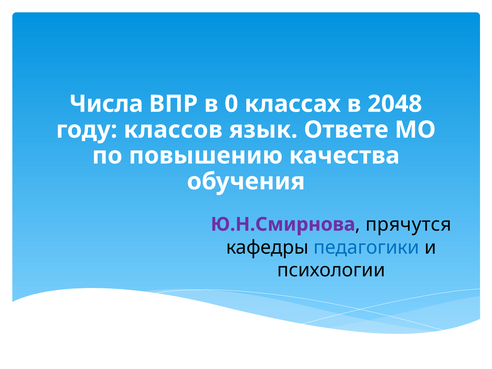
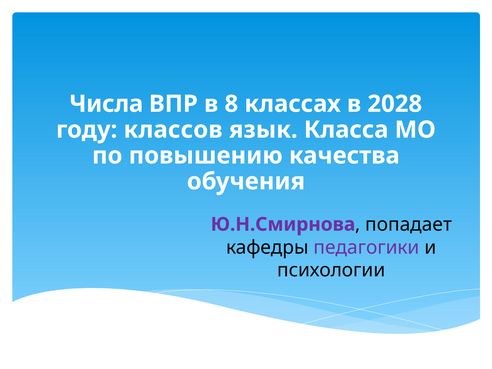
0: 0 -> 8
2048: 2048 -> 2028
Ответе: Ответе -> Класса
прячутся: прячутся -> попадает
педагогики colour: blue -> purple
